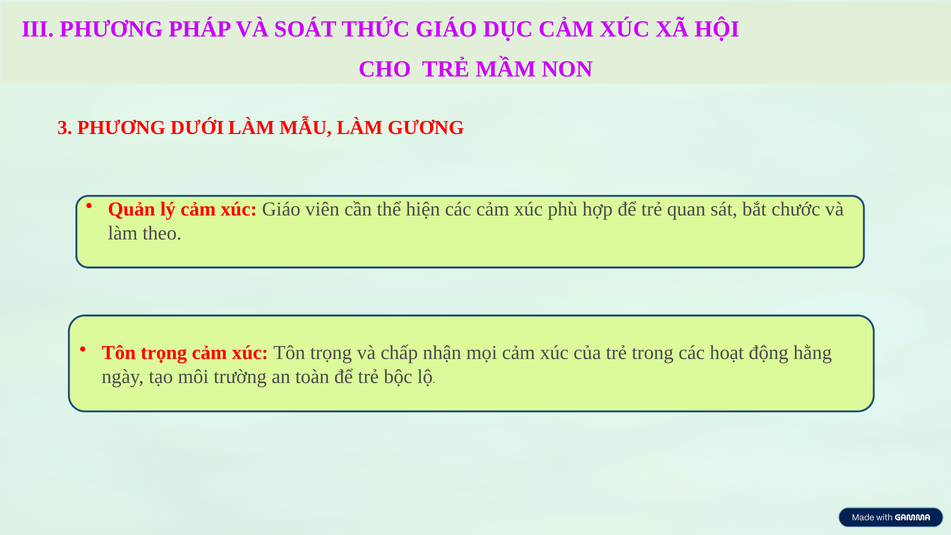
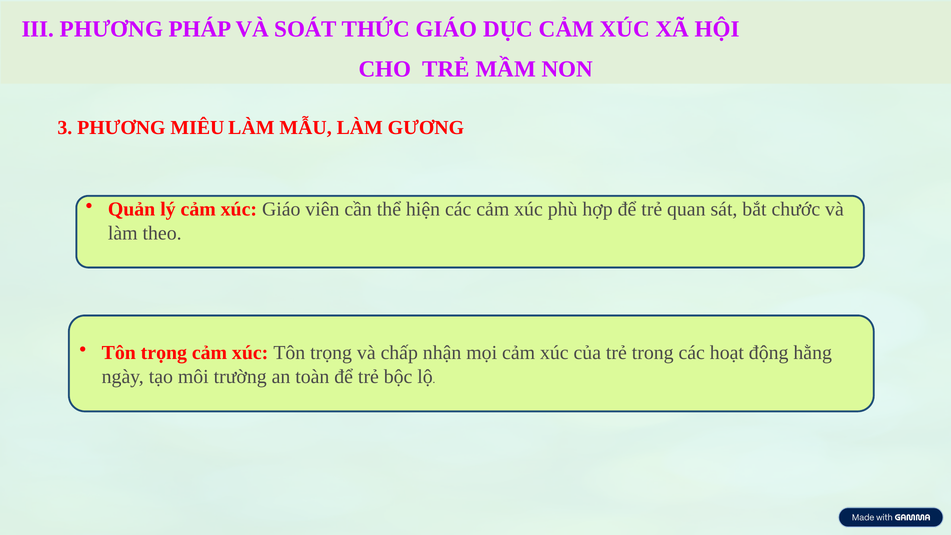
DƯỚI: DƯỚI -> MIÊU
